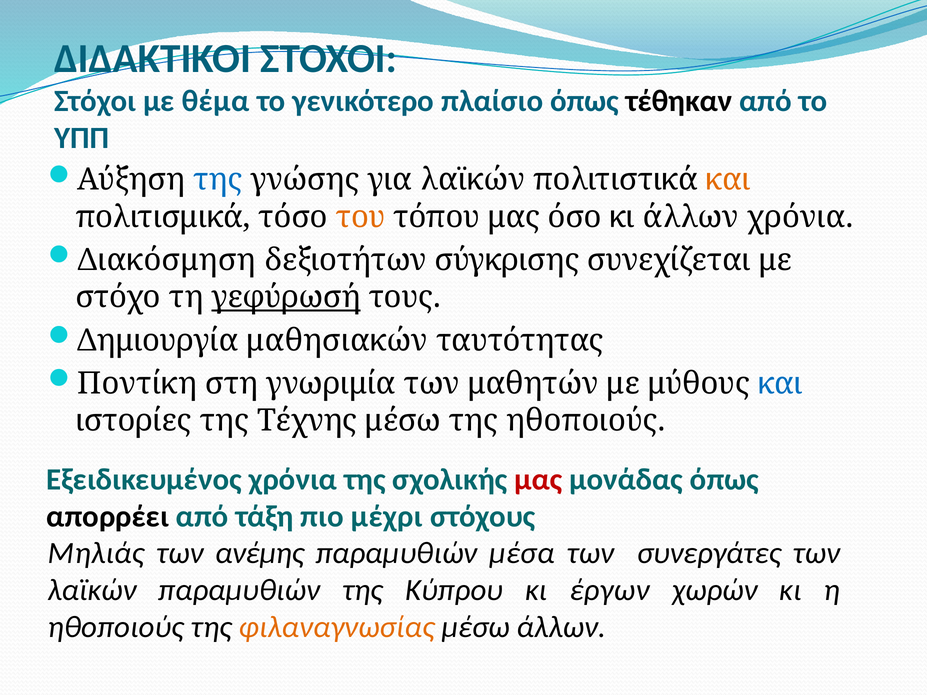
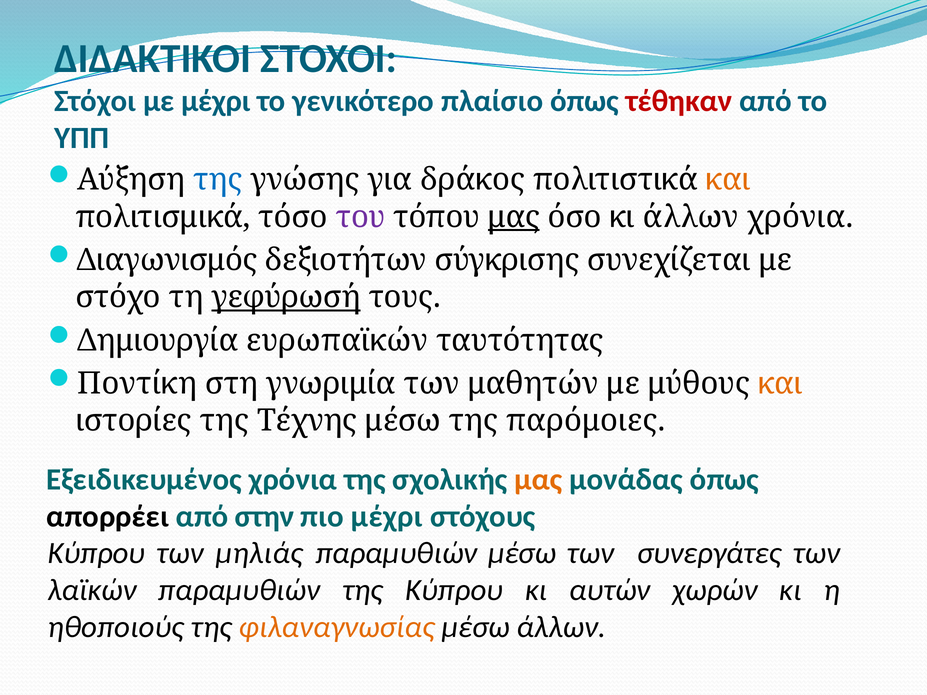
με θέμα: θέμα -> μέχρι
τέθηκαν colour: black -> red
για λαϊκών: λαϊκών -> δράκος
του colour: orange -> purple
μας at (514, 217) underline: none -> present
Διακόσμηση: Διακόσμηση -> Διαγωνισμός
μαθησιακών: μαθησιακών -> ευρωπαϊκών
και at (780, 384) colour: blue -> orange
της ηθοποιούς: ηθοποιούς -> παρόμοιες
μας at (538, 480) colour: red -> orange
τάξη: τάξη -> στην
Μηλιάς at (96, 553): Μηλιάς -> Κύπρου
ανέμης: ανέμης -> μηλιάς
παραμυθιών μέσα: μέσα -> μέσω
έργων: έργων -> αυτών
